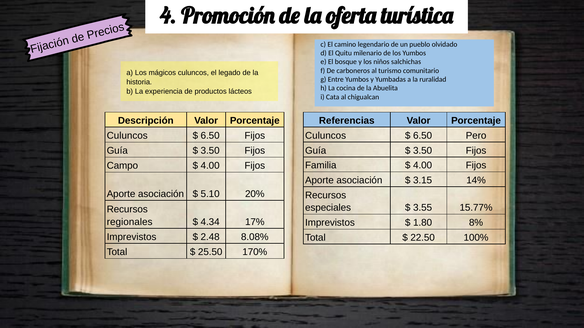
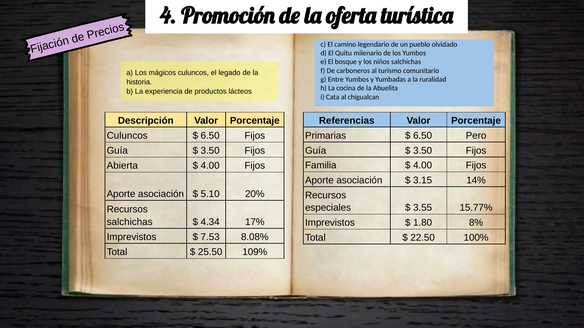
Culuncos at (326, 136): Culuncos -> Primarias
Campo: Campo -> Abierta
regionales at (130, 222): regionales -> salchichas
2.48: 2.48 -> 7.53
170%: 170% -> 109%
